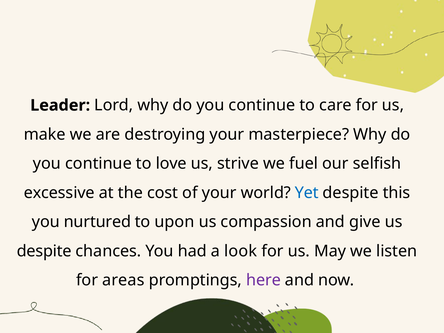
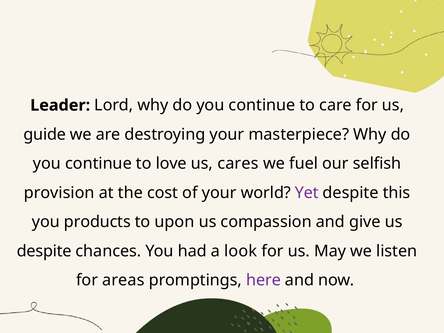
make: make -> guide
strive: strive -> cares
excessive: excessive -> provision
Yet colour: blue -> purple
nurtured: nurtured -> products
